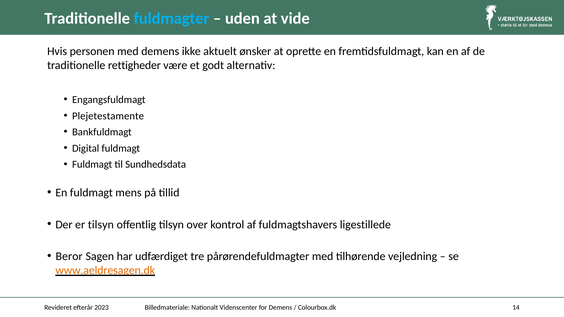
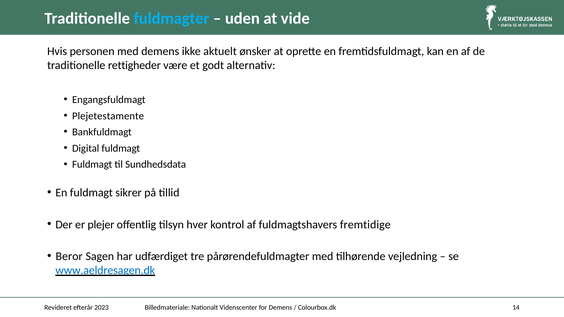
mens: mens -> sikrer
er tilsyn: tilsyn -> plejer
over: over -> hver
ligestillede: ligestillede -> fremtidige
www.aeldresagen.dk colour: orange -> blue
